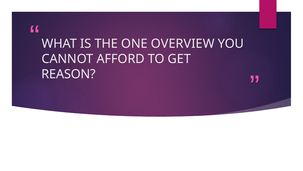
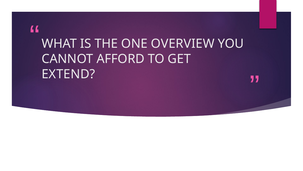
REASON: REASON -> EXTEND
